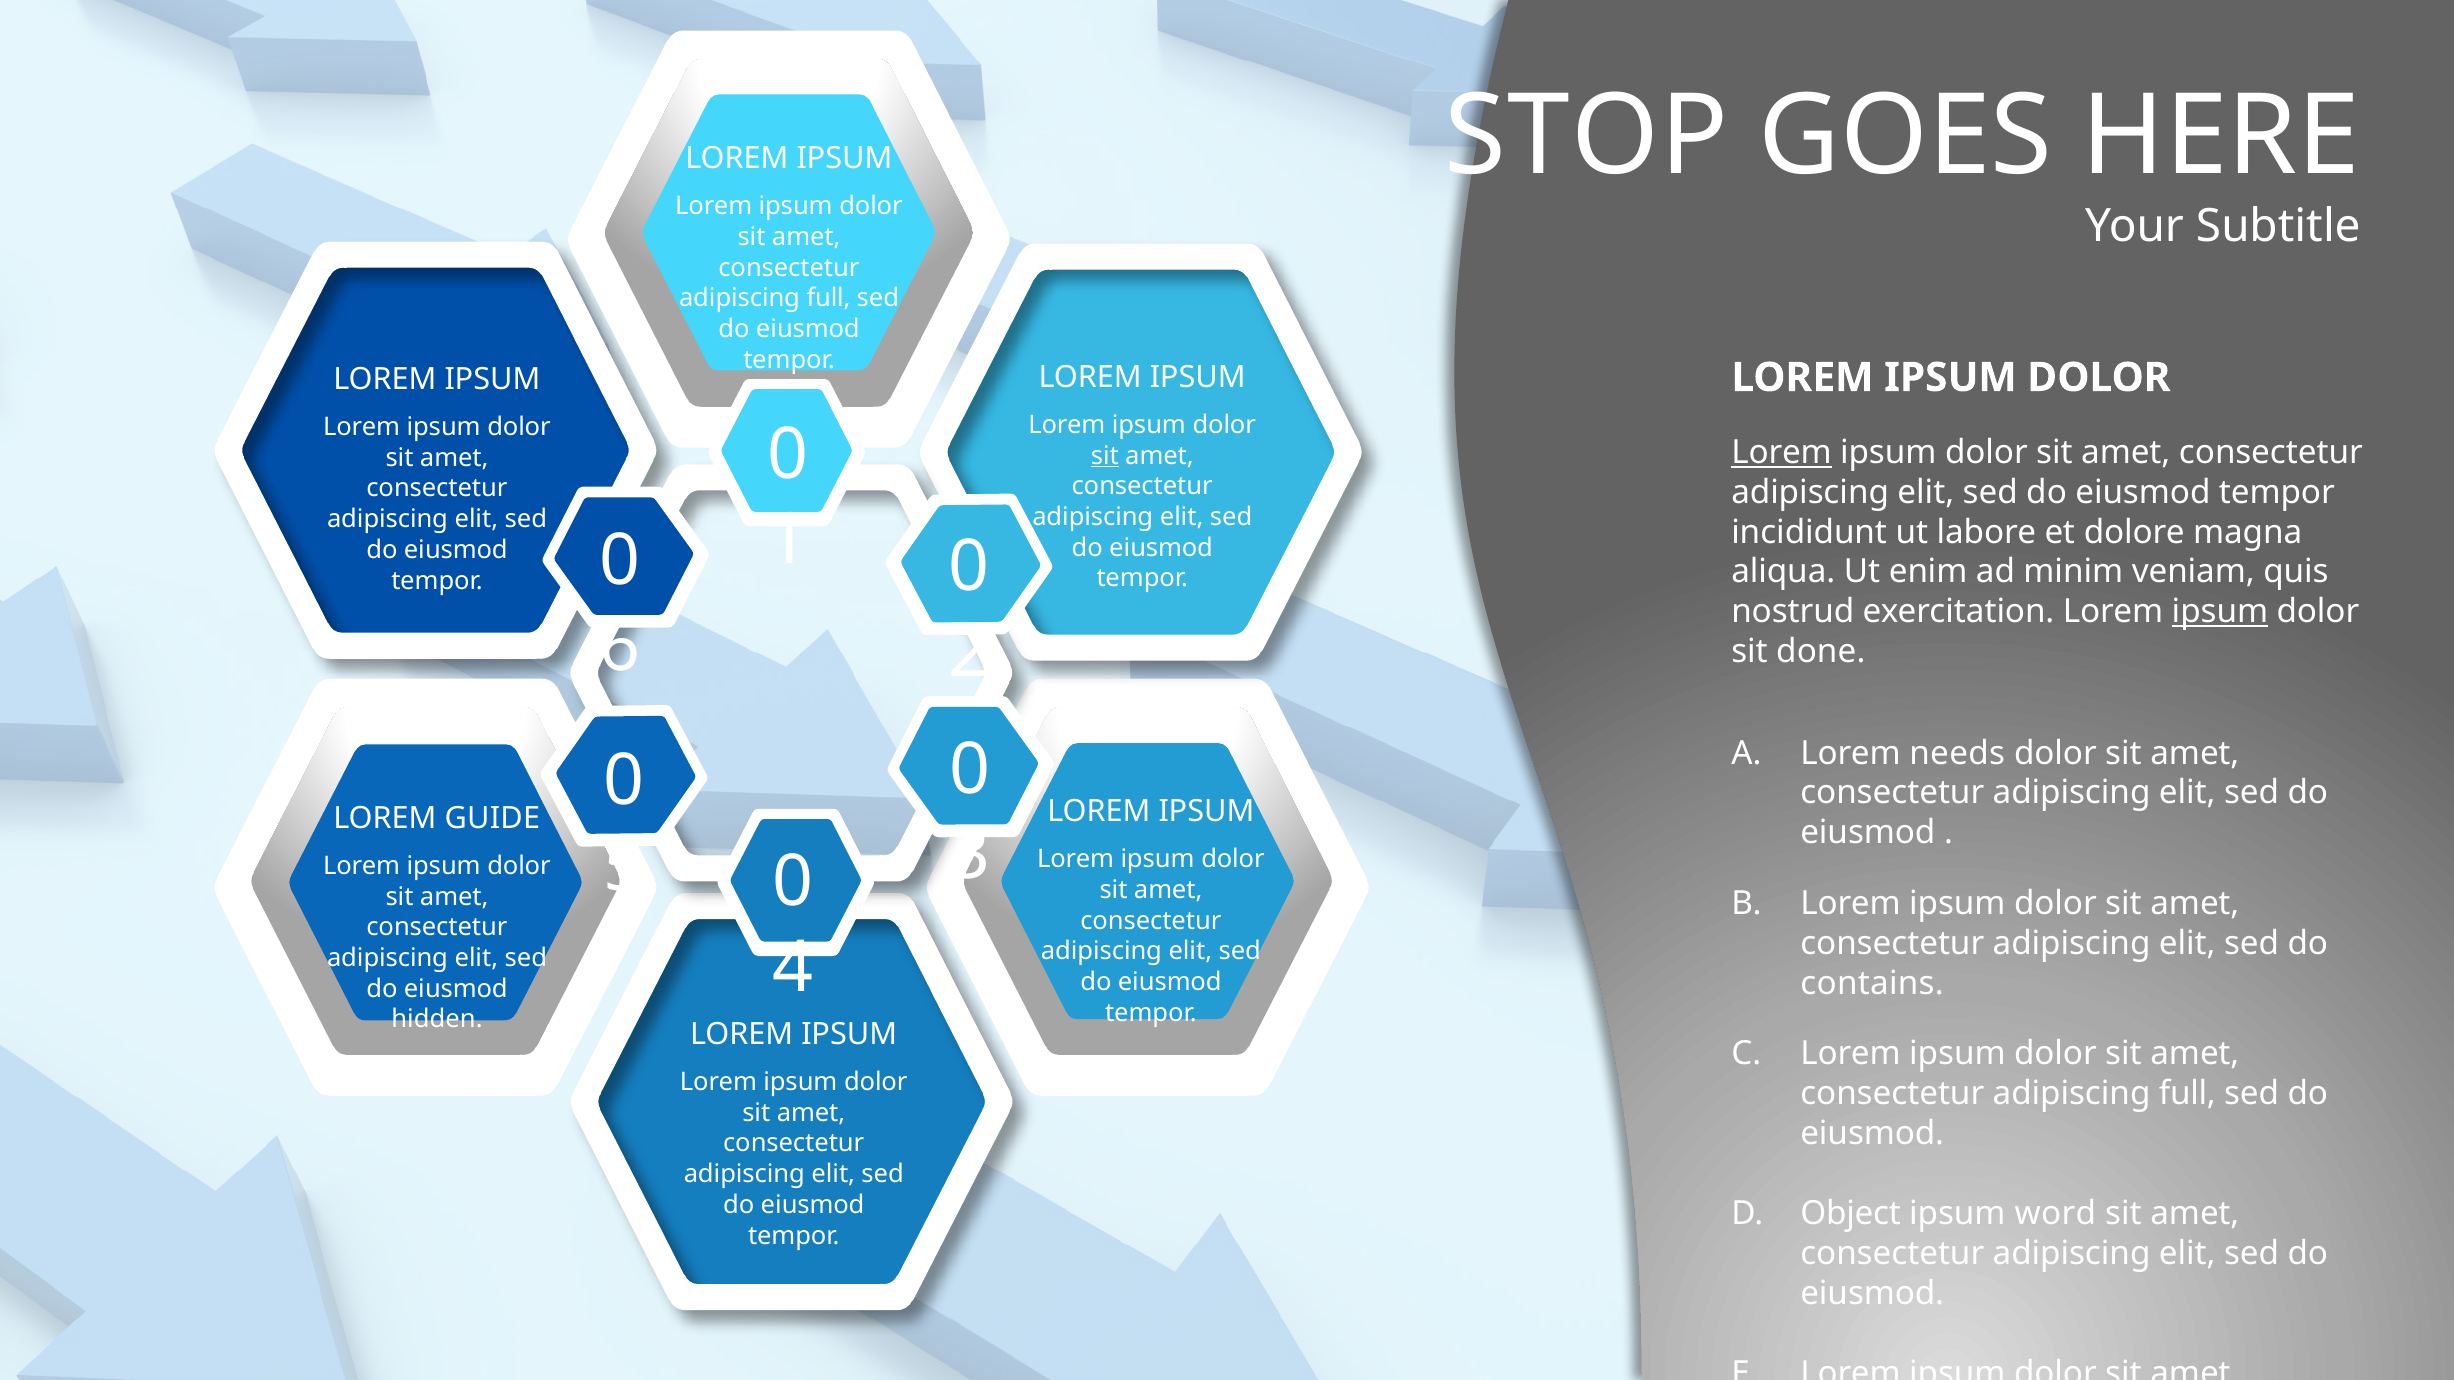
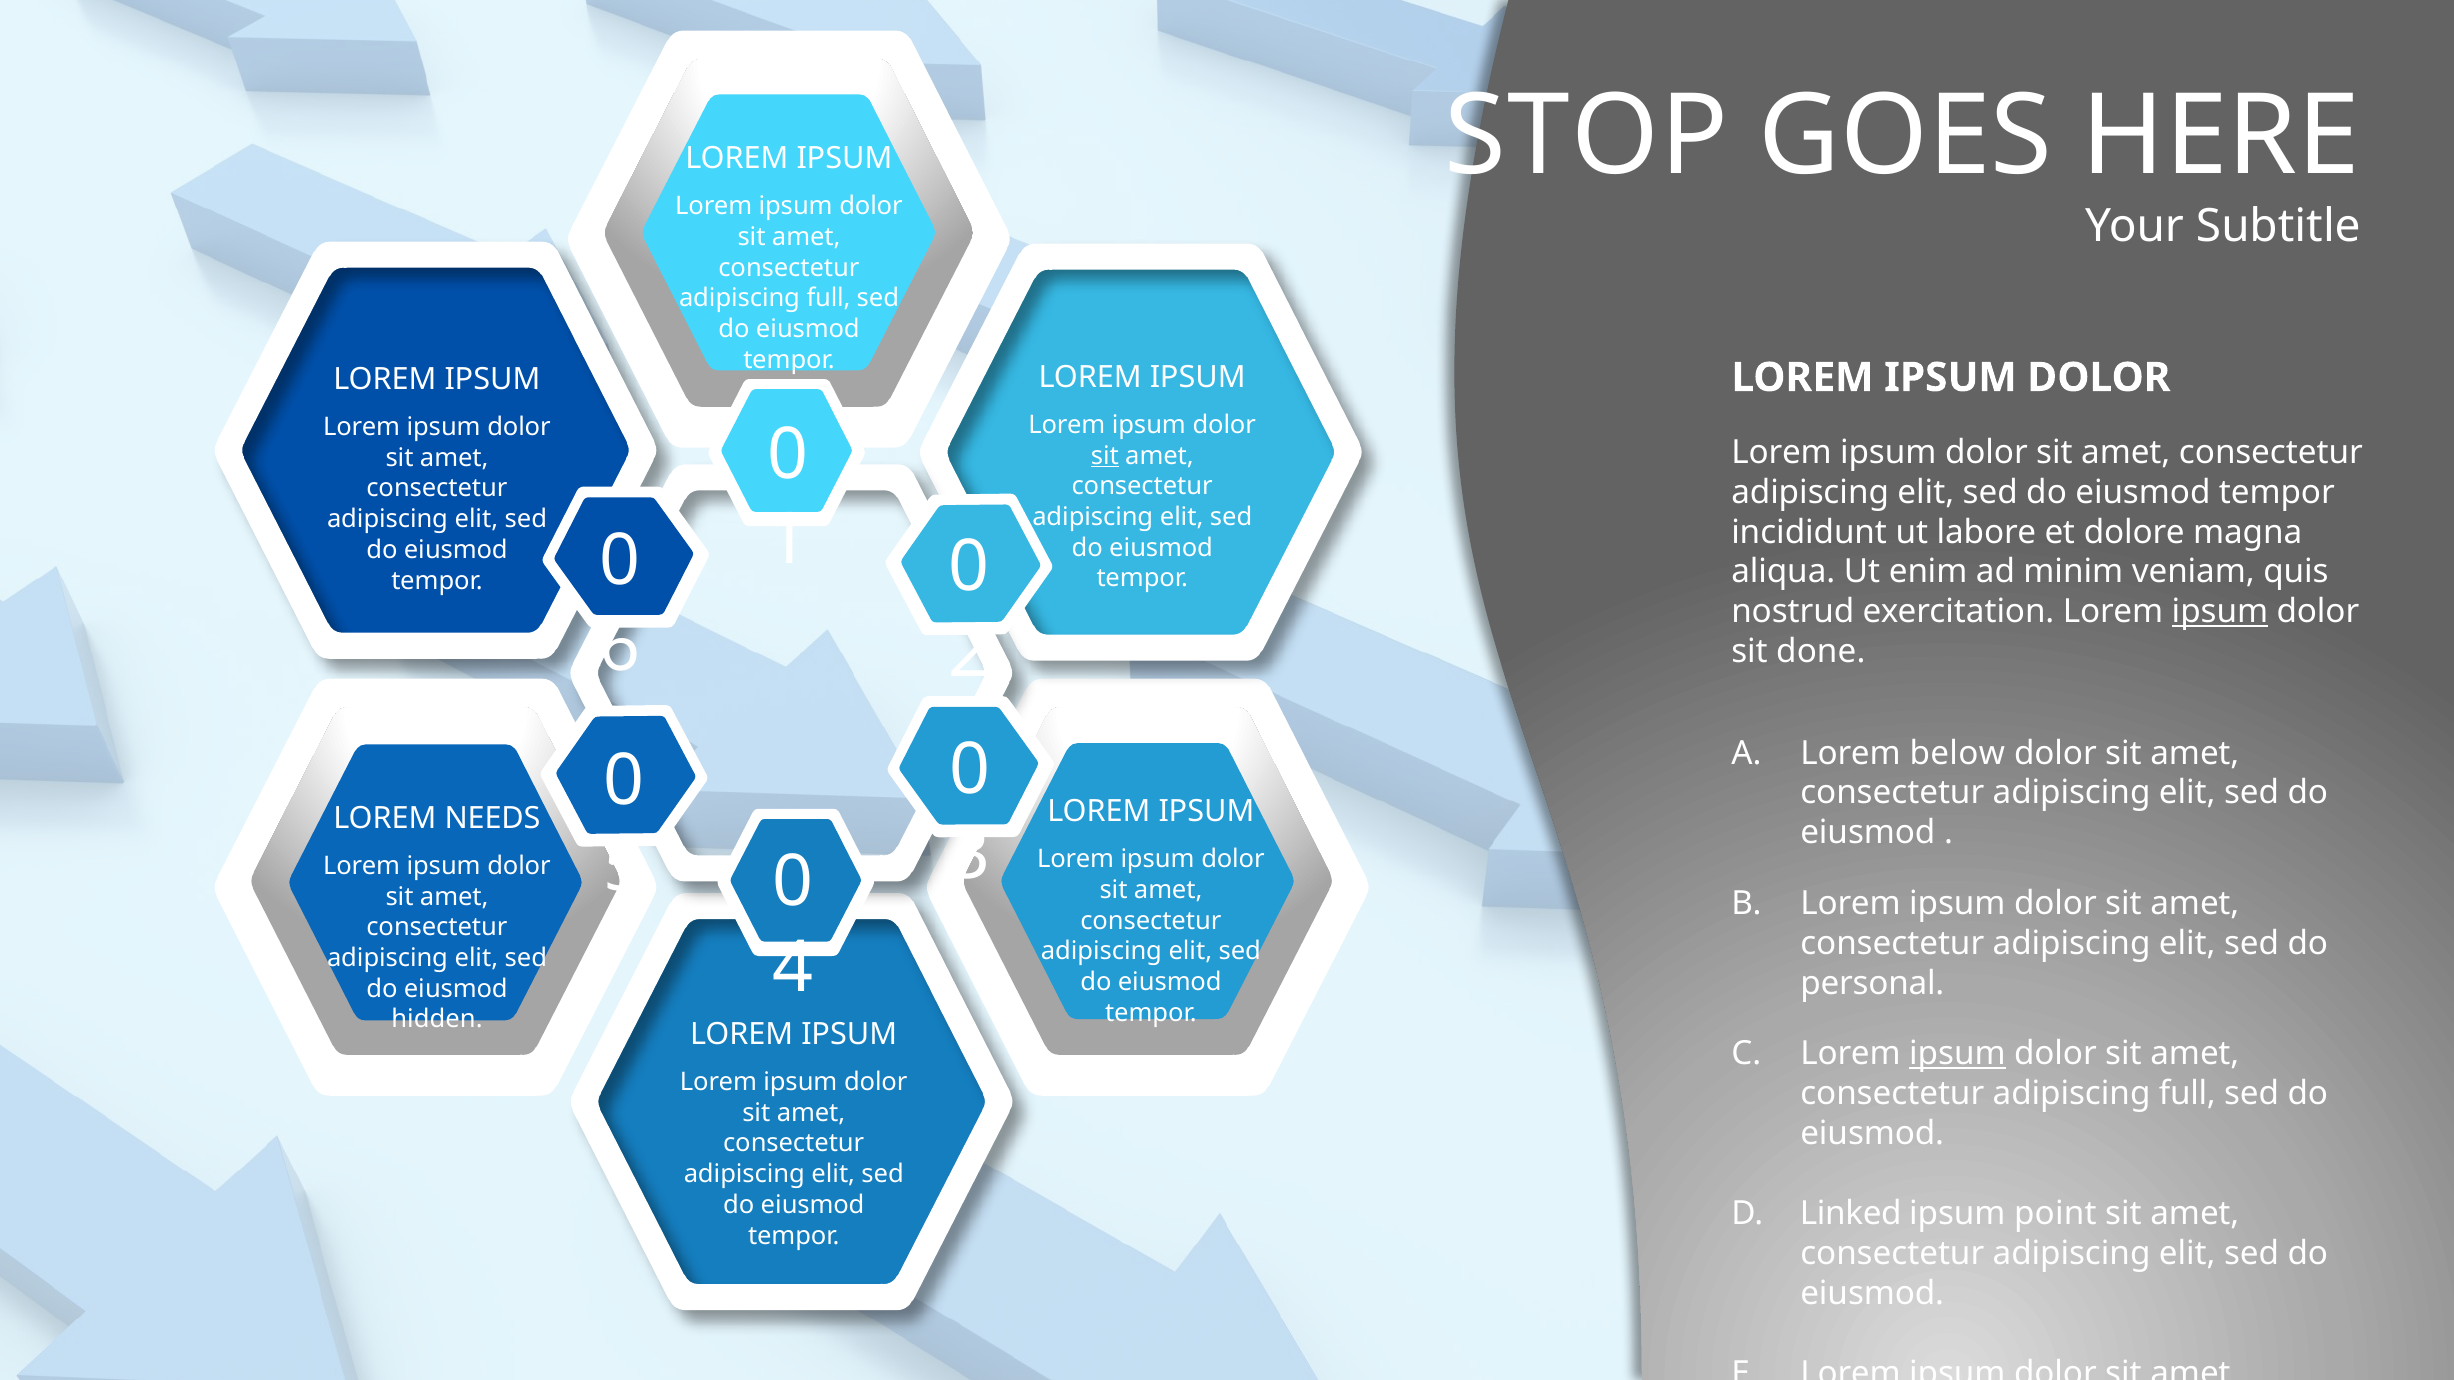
Lorem at (1782, 452) underline: present -> none
needs: needs -> below
GUIDE: GUIDE -> NEEDS
contains: contains -> personal
ipsum at (1957, 1054) underline: none -> present
Object: Object -> Linked
word: word -> point
